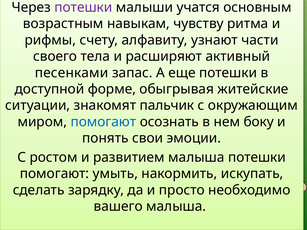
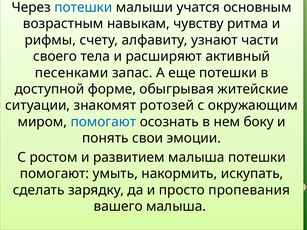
потешки at (83, 7) colour: purple -> blue
пальчик: пальчик -> ротозей
необходимо: необходимо -> пропевания
